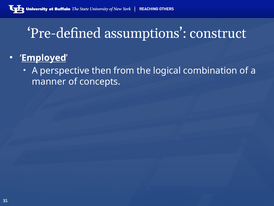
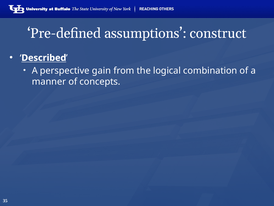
Employed: Employed -> Described
then: then -> gain
